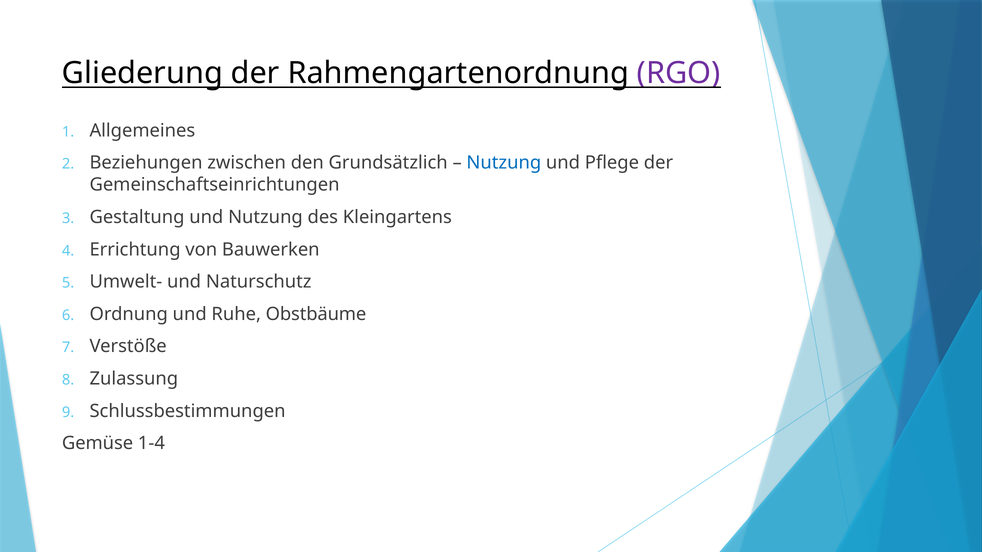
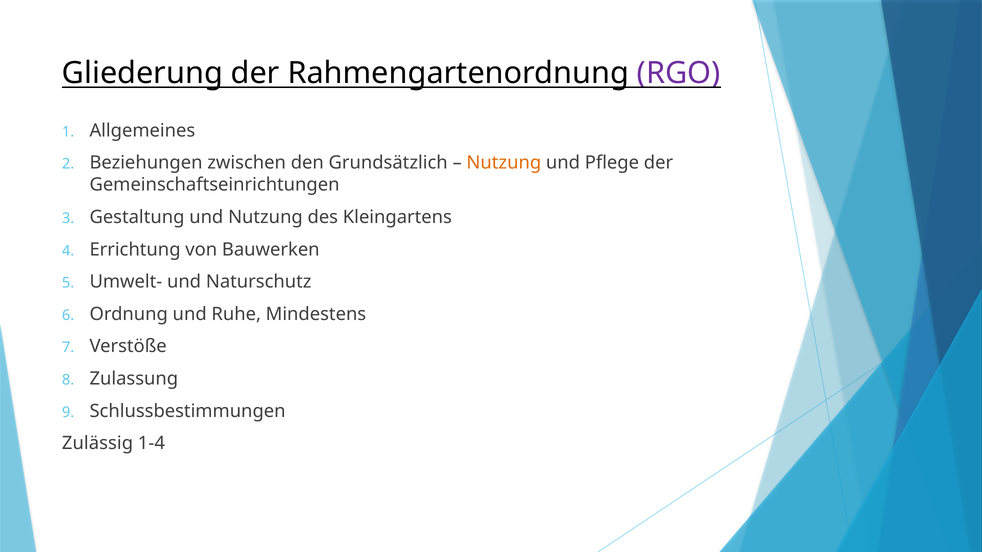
Nutzung at (504, 163) colour: blue -> orange
Obstbäume: Obstbäume -> Mindestens
Gemüse: Gemüse -> Zulässig
